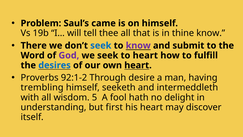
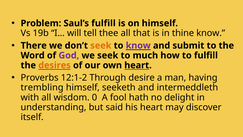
Saul’s came: came -> fulfill
seek at (101, 45) colour: blue -> orange
to heart: heart -> much
desires colour: blue -> orange
92:1-2: 92:1-2 -> 12:1-2
5: 5 -> 0
first: first -> said
